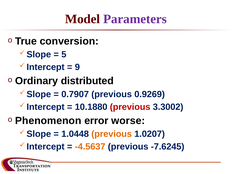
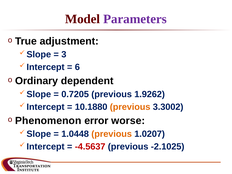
conversion: conversion -> adjustment
5: 5 -> 3
9: 9 -> 6
distributed: distributed -> dependent
0.7907: 0.7907 -> 0.7205
0.9269: 0.9269 -> 1.9262
previous at (130, 107) colour: red -> orange
-4.5637 colour: orange -> red
-7.6245: -7.6245 -> -2.1025
